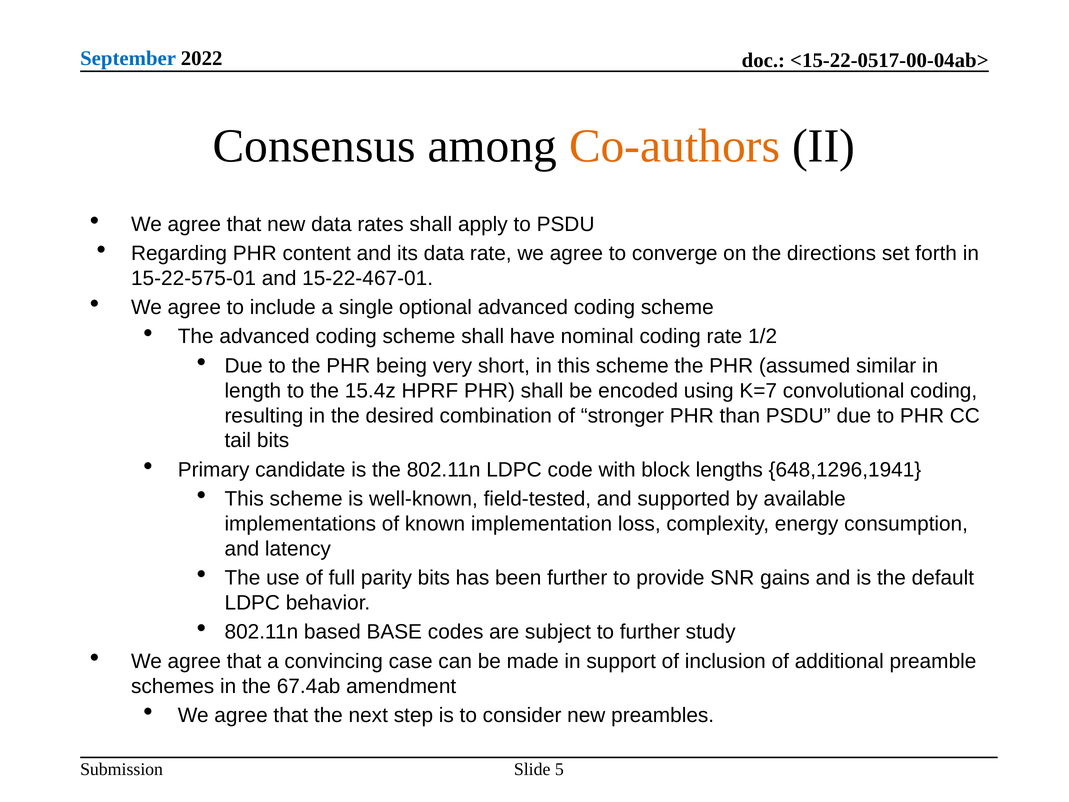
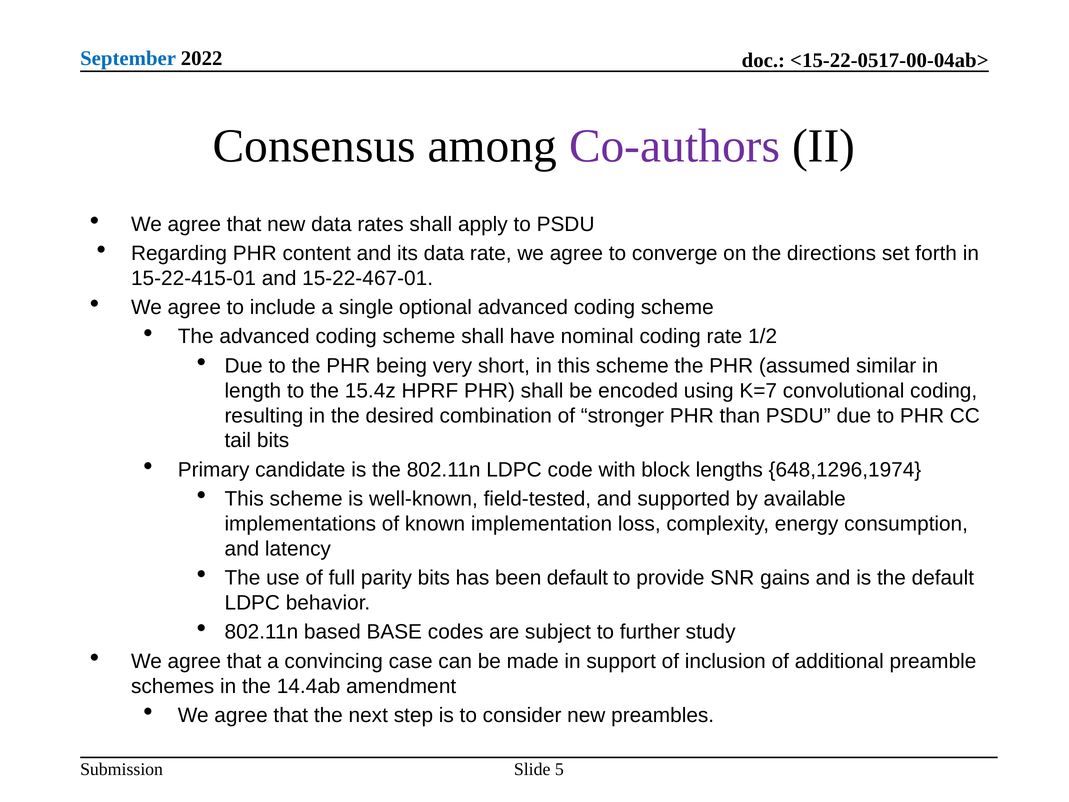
Co-authors colour: orange -> purple
15-22-575-01: 15-22-575-01 -> 15-22-415-01
648,1296,1941: 648,1296,1941 -> 648,1296,1974
been further: further -> default
67.4ab: 67.4ab -> 14.4ab
